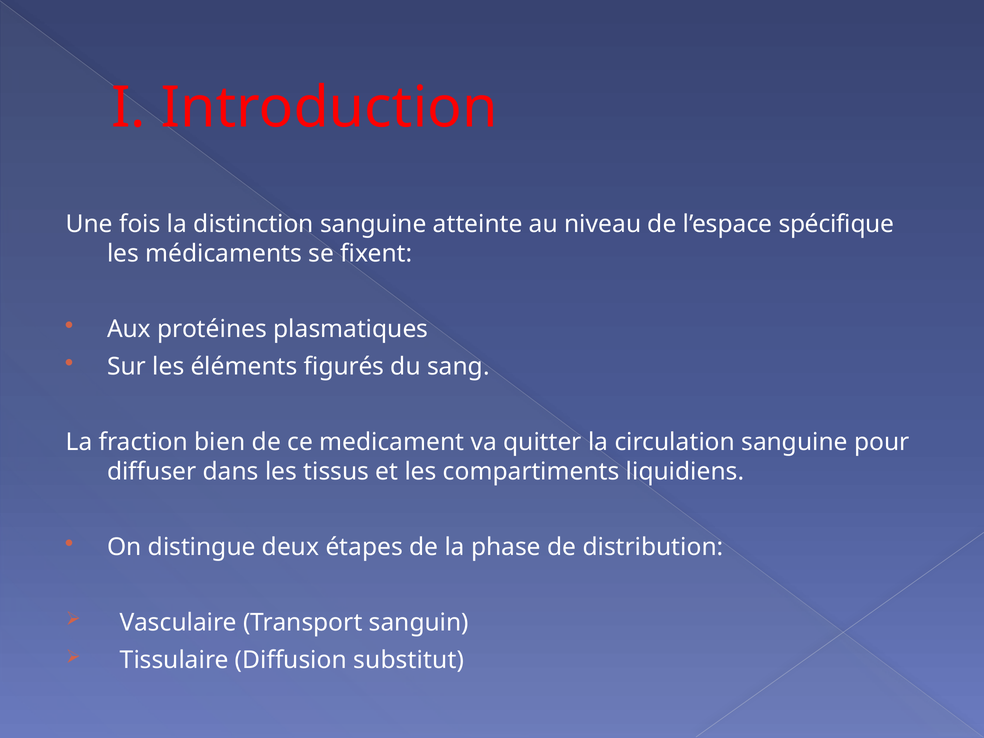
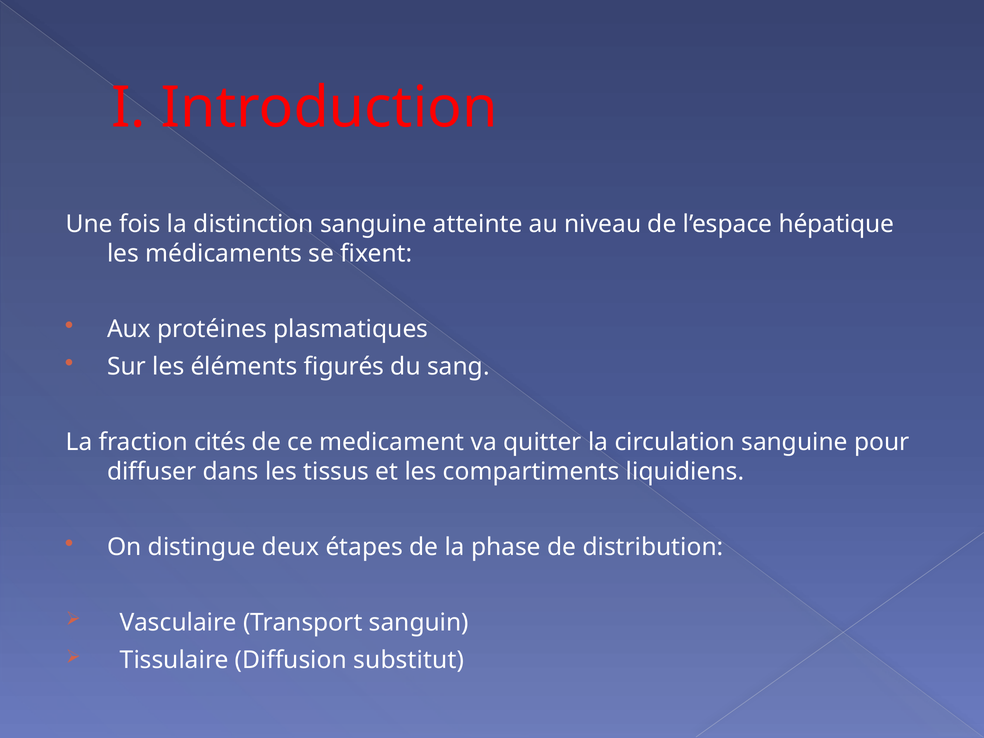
spécifique: spécifique -> hépatique
bien: bien -> cités
